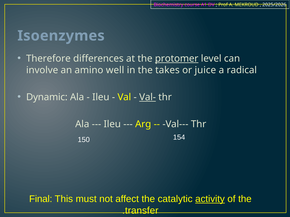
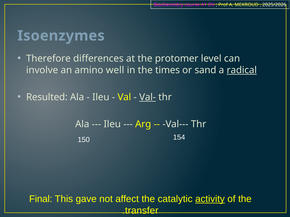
protomer underline: present -> none
takes: takes -> times
juice: juice -> sand
radical underline: none -> present
Dynamic: Dynamic -> Resulted
must: must -> gave
